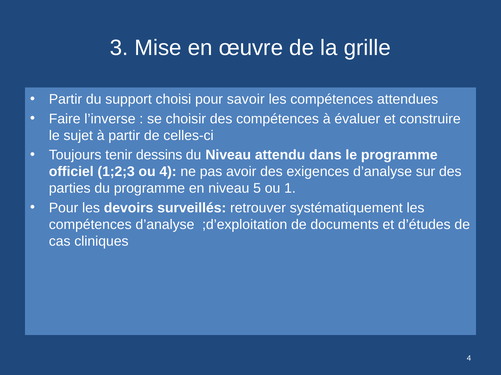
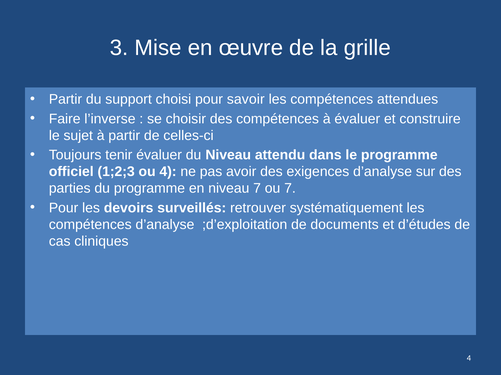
tenir dessins: dessins -> évaluer
niveau 5: 5 -> 7
ou 1: 1 -> 7
